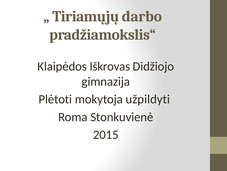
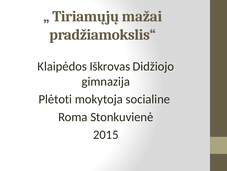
darbo: darbo -> mažai
užpildyti: užpildyti -> socialine
